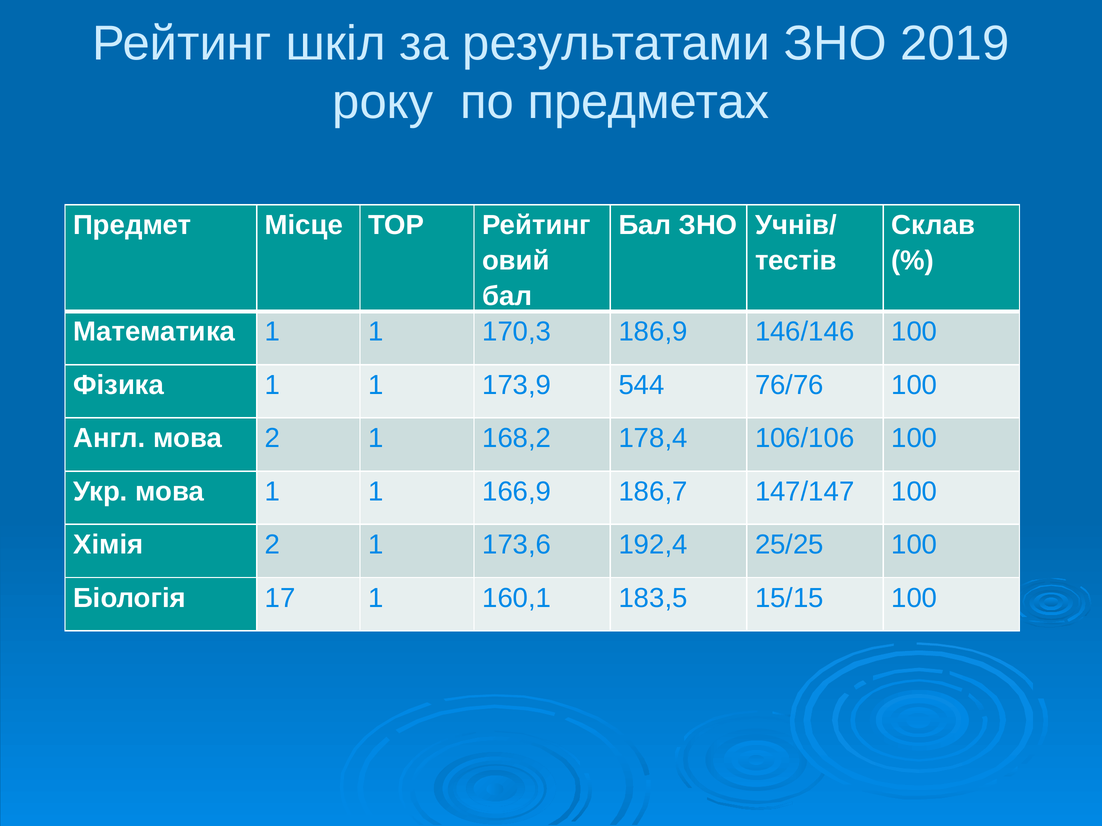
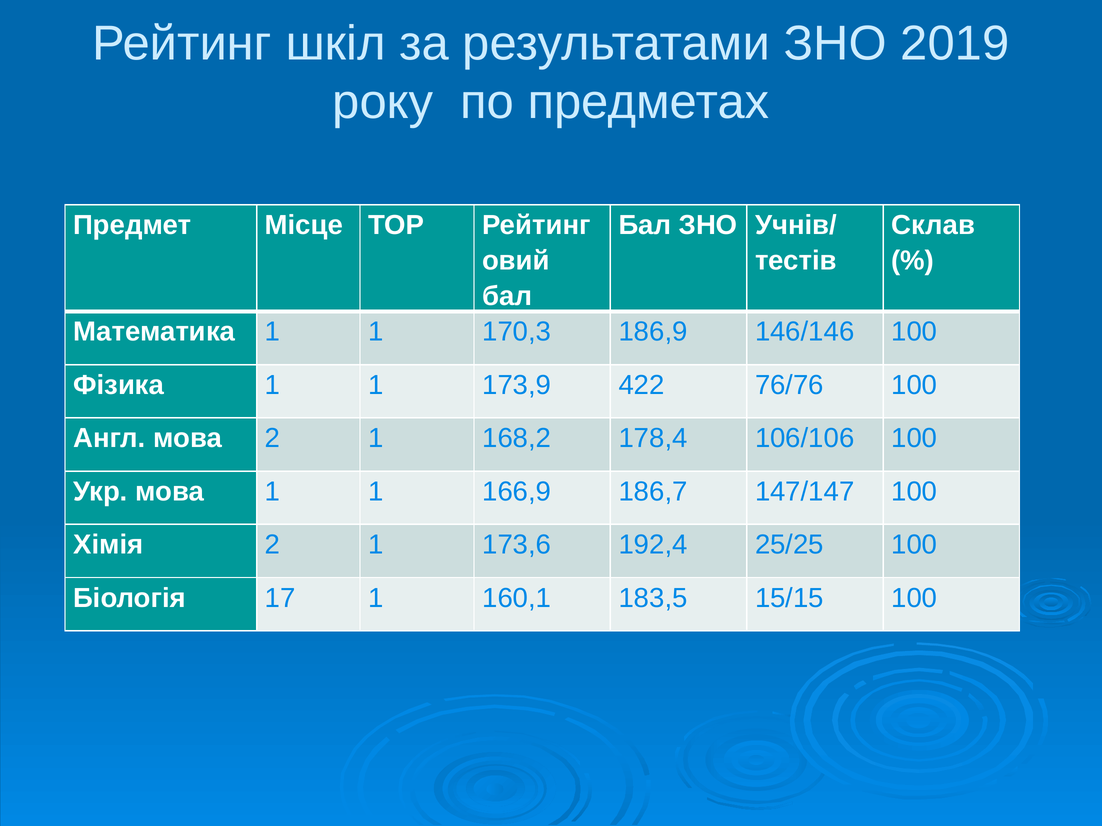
544: 544 -> 422
